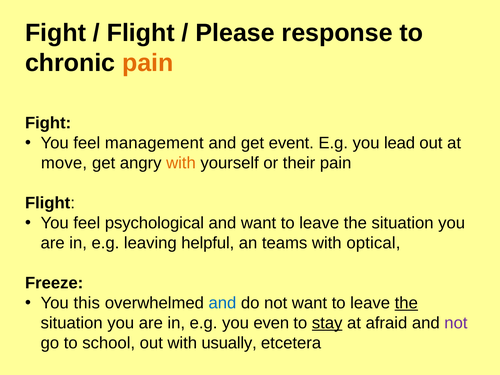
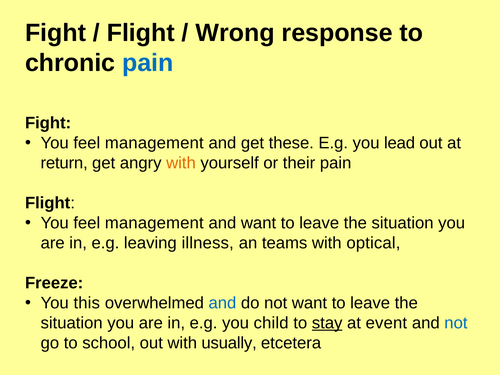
Please: Please -> Wrong
pain at (148, 63) colour: orange -> blue
event: event -> these
move: move -> return
psychological at (154, 223): psychological -> management
helpful: helpful -> illness
the at (406, 303) underline: present -> none
even: even -> child
afraid: afraid -> event
not at (456, 323) colour: purple -> blue
